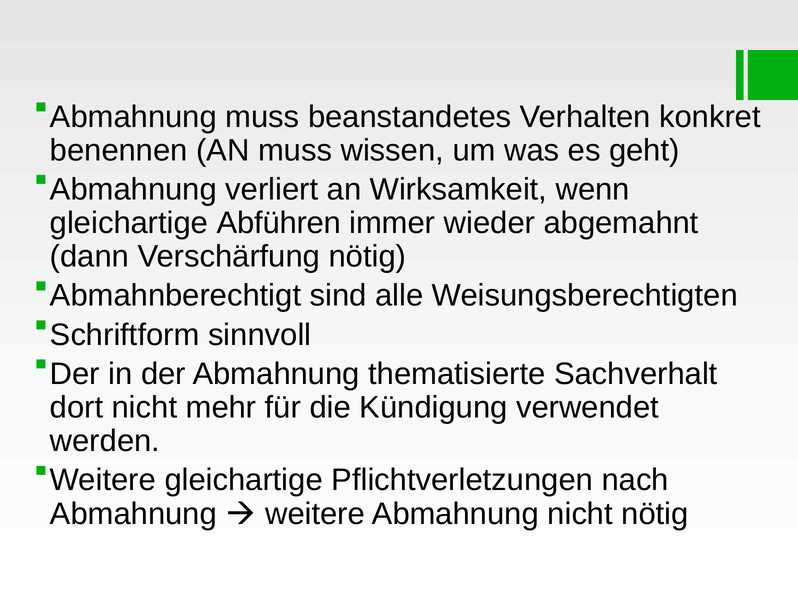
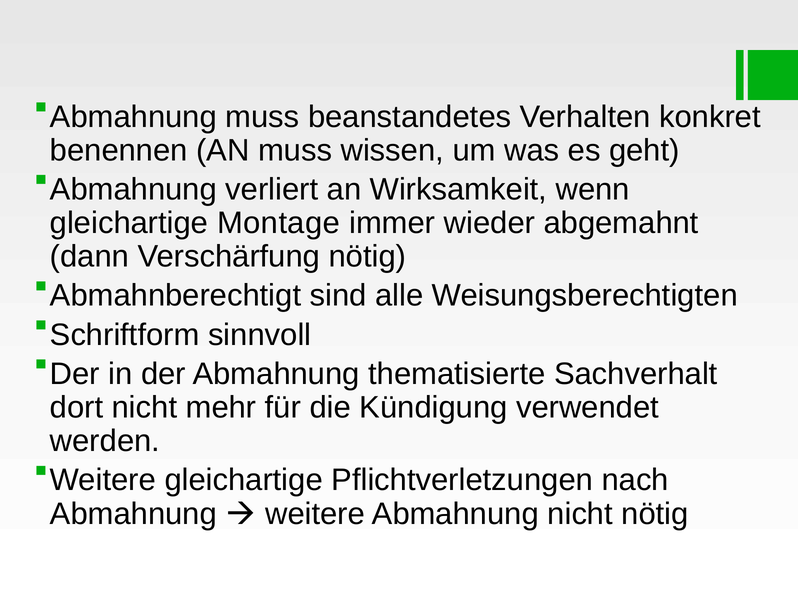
Abführen: Abführen -> Montage
